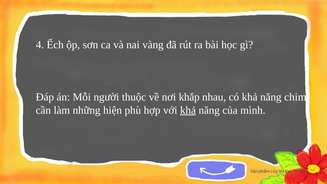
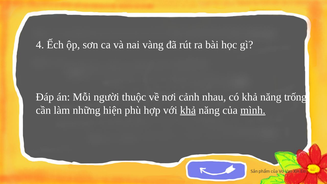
khắp: khắp -> cảnh
chim: chim -> trống
mình underline: none -> present
